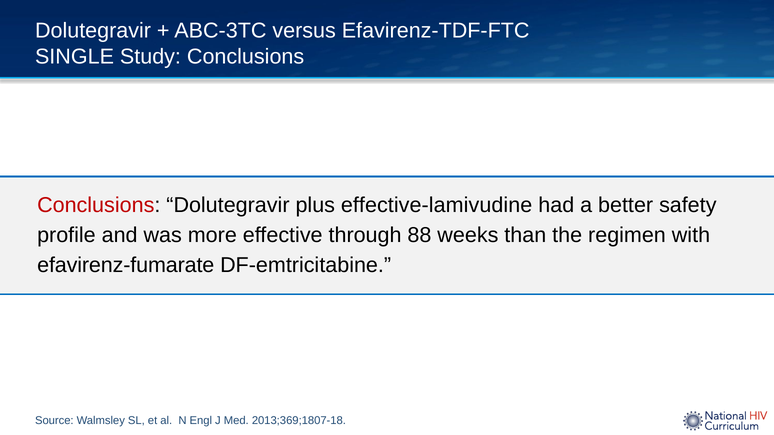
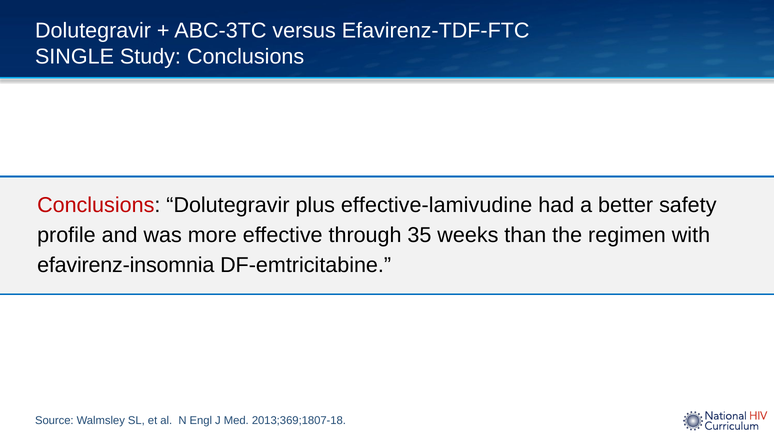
88: 88 -> 35
efavirenz-fumarate: efavirenz-fumarate -> efavirenz-insomnia
